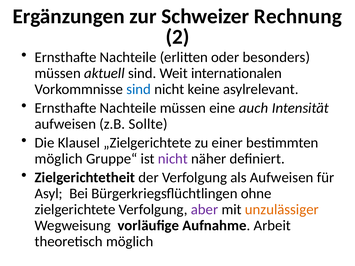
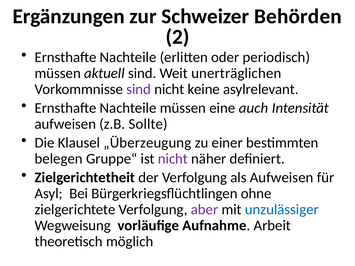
Rechnung: Rechnung -> Behörden
besonders: besonders -> periodisch
internationalen: internationalen -> unerträglichen
sind at (139, 89) colour: blue -> purple
„Zielgerichtete: „Zielgerichtete -> „Überzeugung
möglich at (59, 159): möglich -> belegen
unzulässiger colour: orange -> blue
